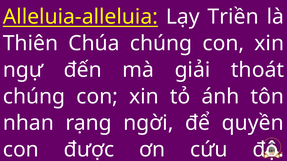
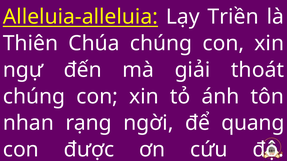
quyền: quyền -> quang
